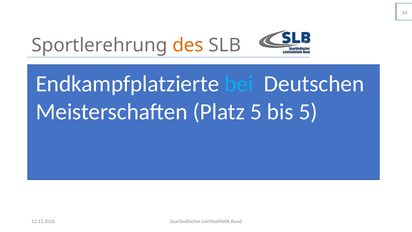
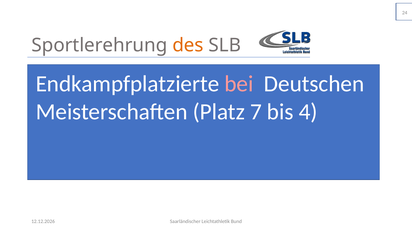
bei colour: light blue -> pink
Platz 5: 5 -> 7
bis 5: 5 -> 4
